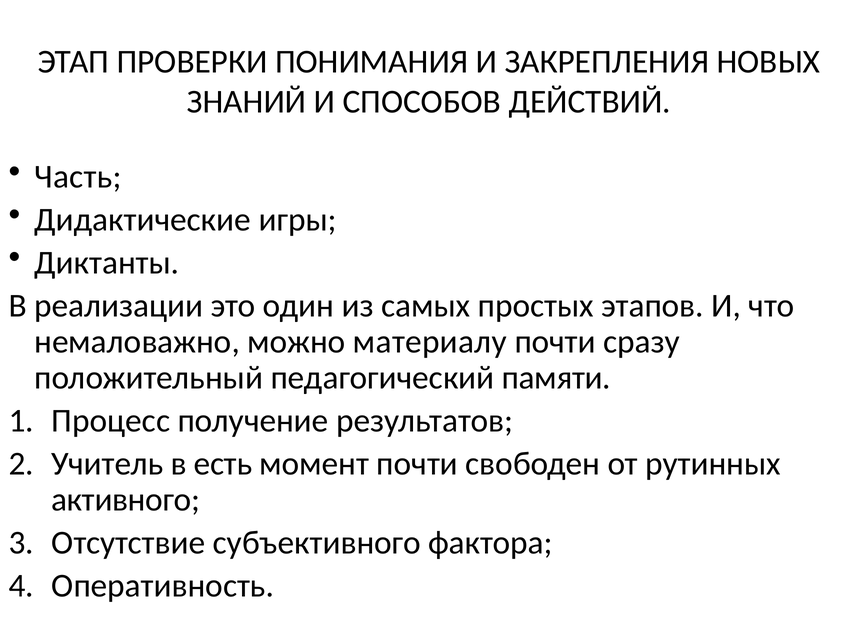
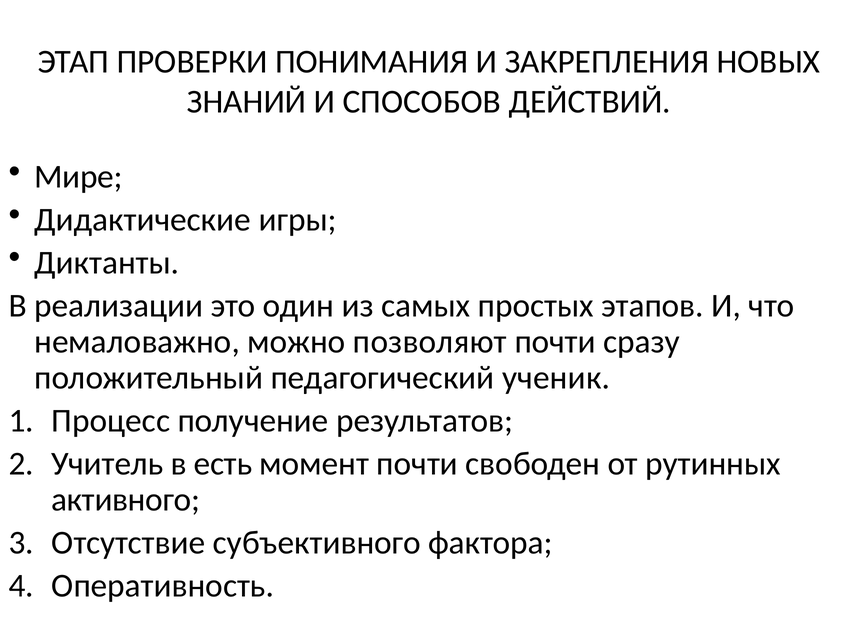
Часть: Часть -> Мире
материалу: материалу -> позволяют
памяти: памяти -> ученик
